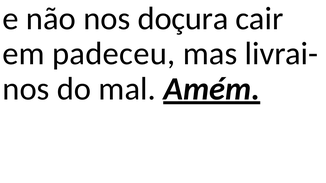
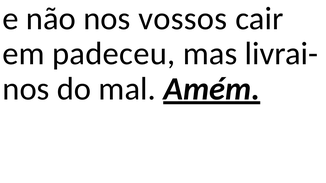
doçura: doçura -> vossos
